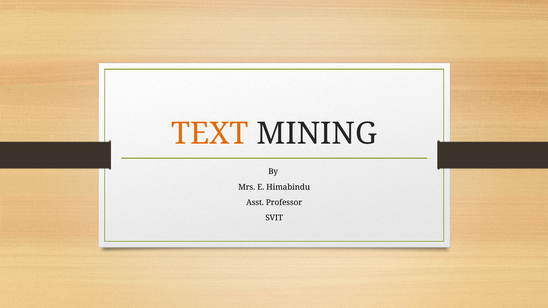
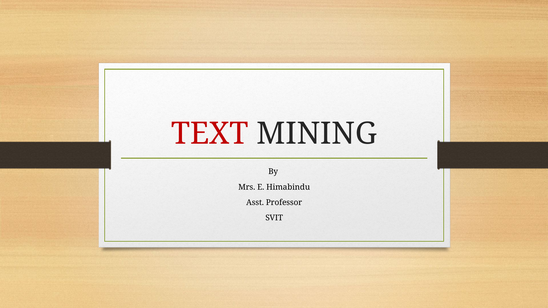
TEXT colour: orange -> red
